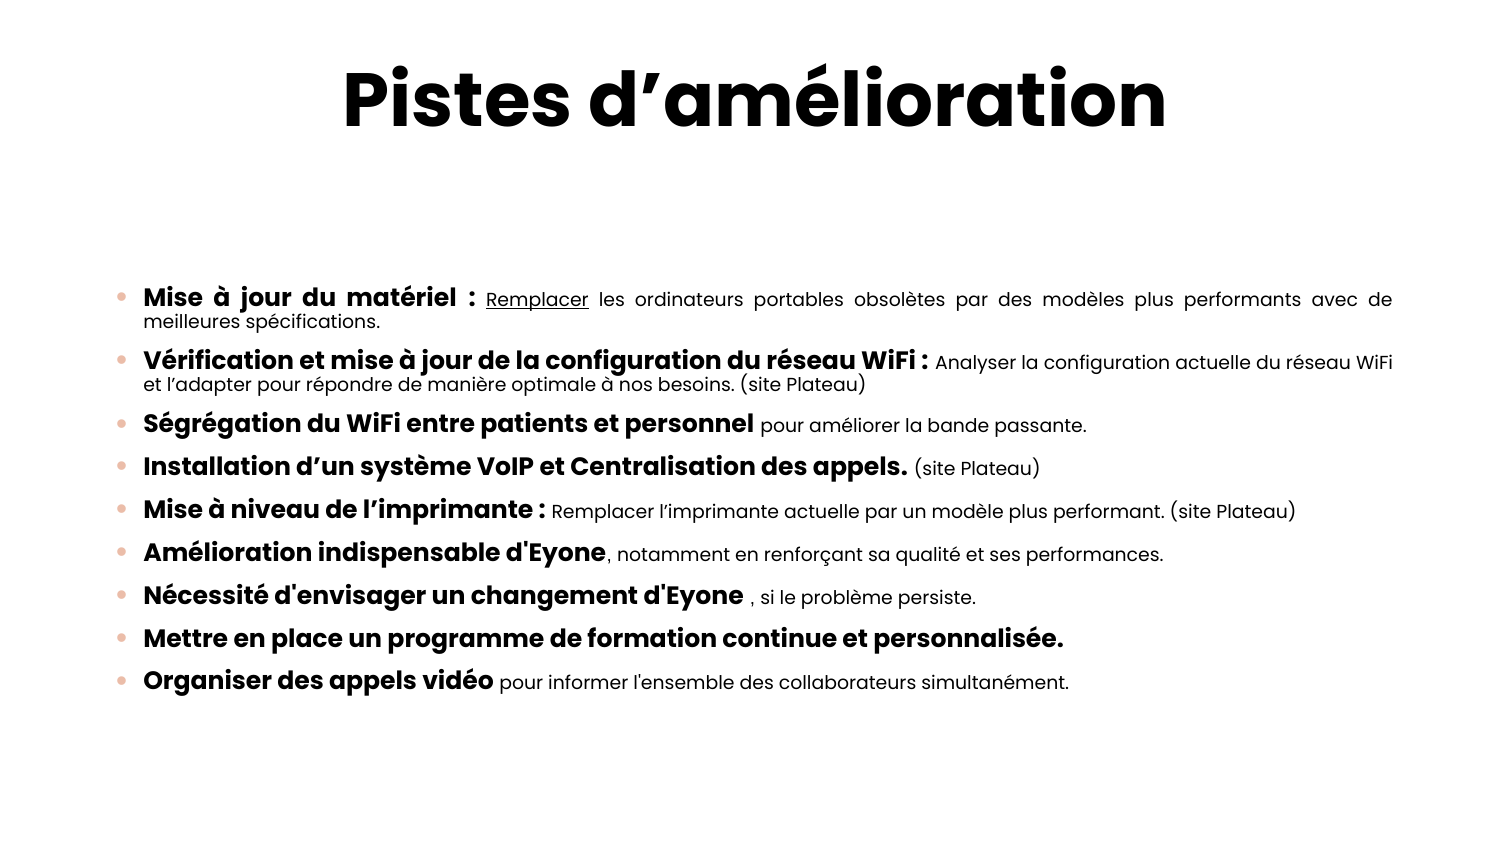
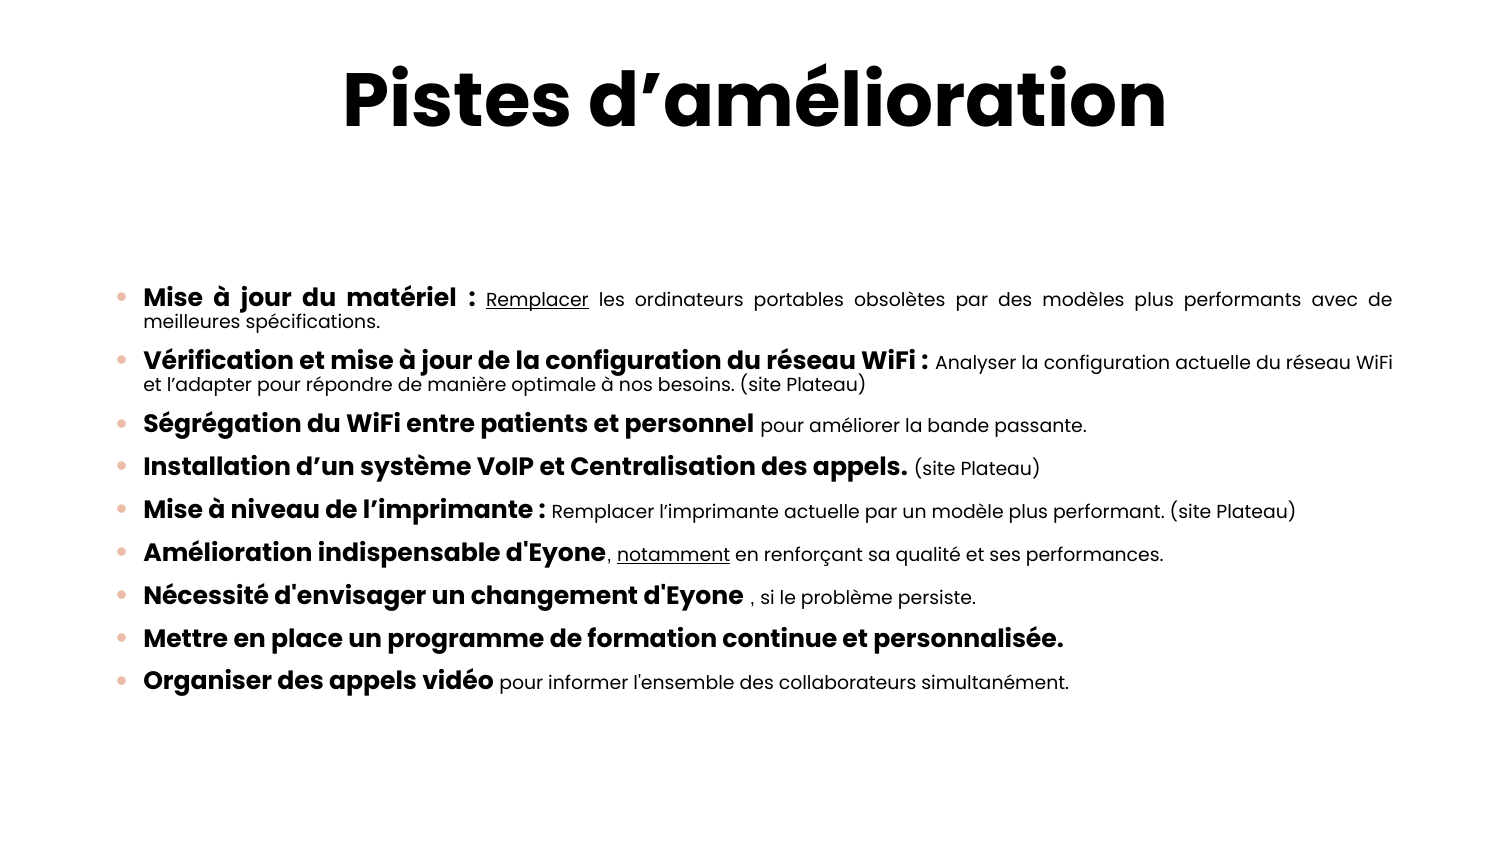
notamment underline: none -> present
